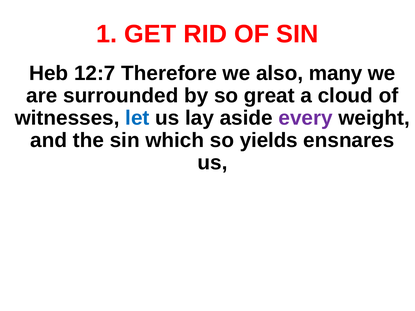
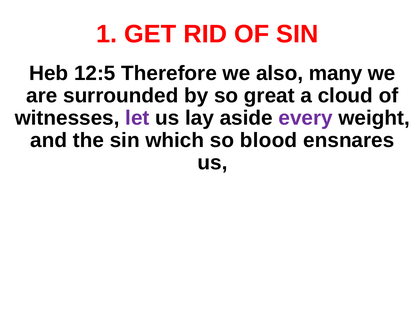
12:7: 12:7 -> 12:5
let colour: blue -> purple
yields: yields -> blood
